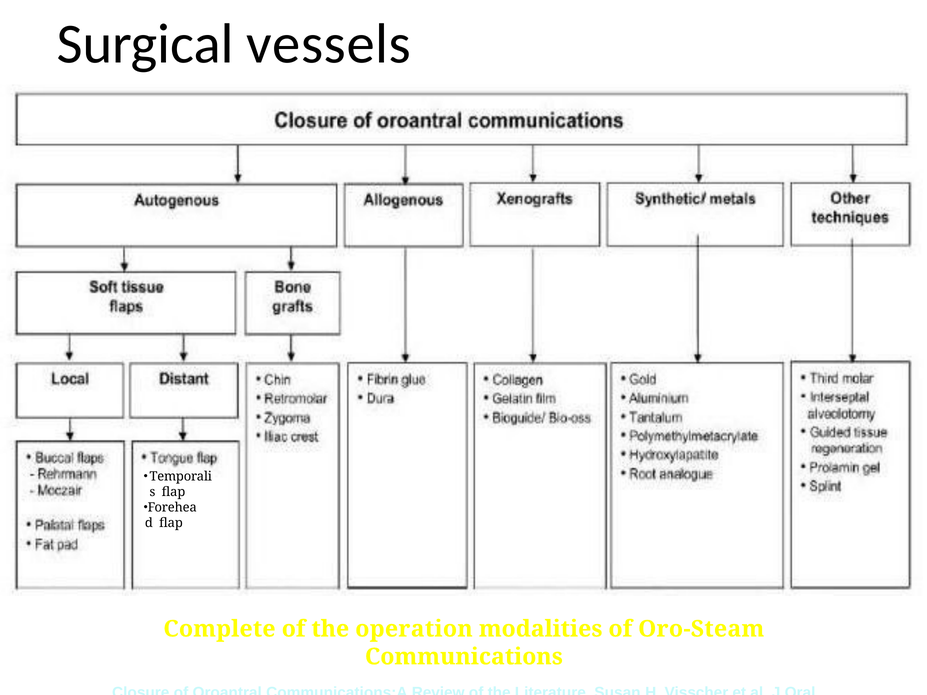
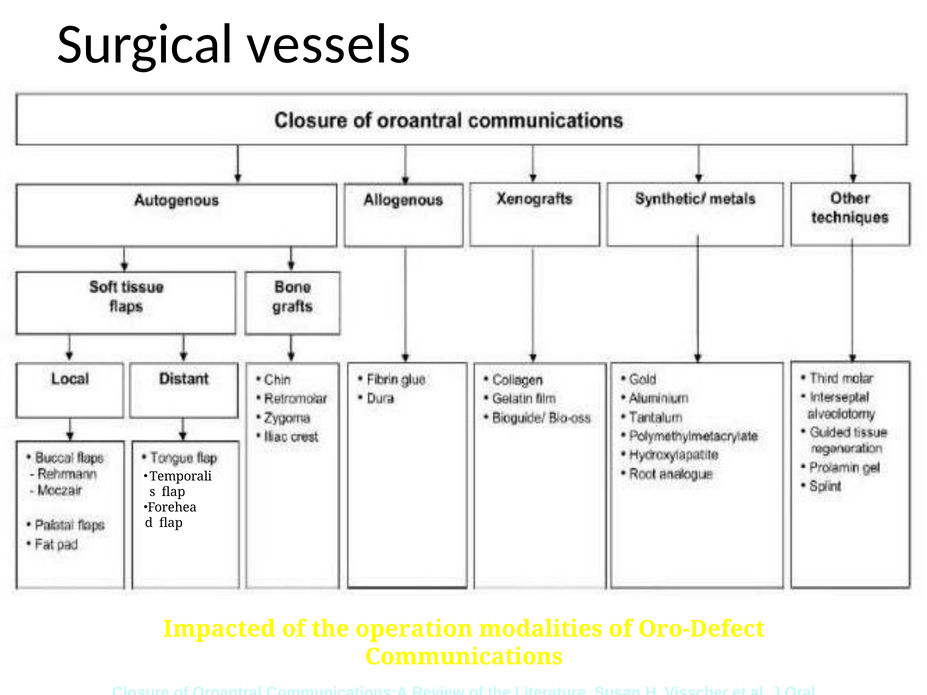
Complete: Complete -> Impacted
Oro-Steam: Oro-Steam -> Oro-Defect
